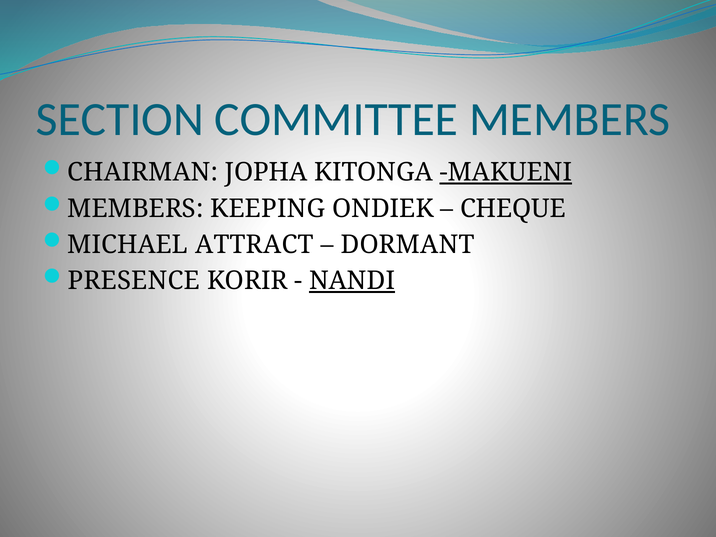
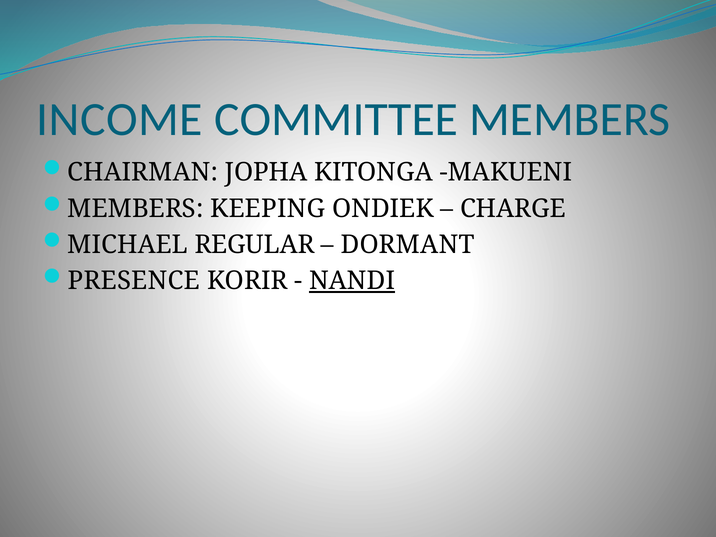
SECTION: SECTION -> INCOME
MAKUENI underline: present -> none
CHEQUE: CHEQUE -> CHARGE
ATTRACT: ATTRACT -> REGULAR
